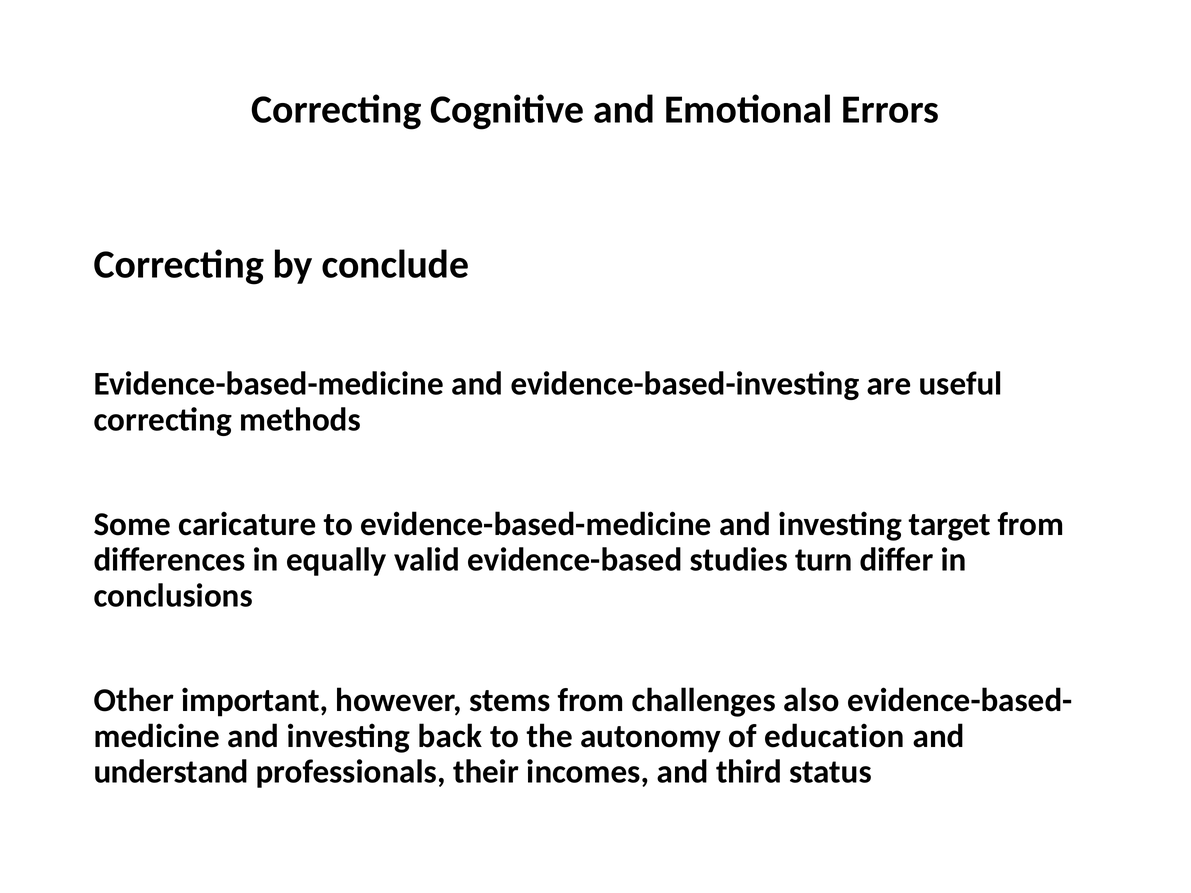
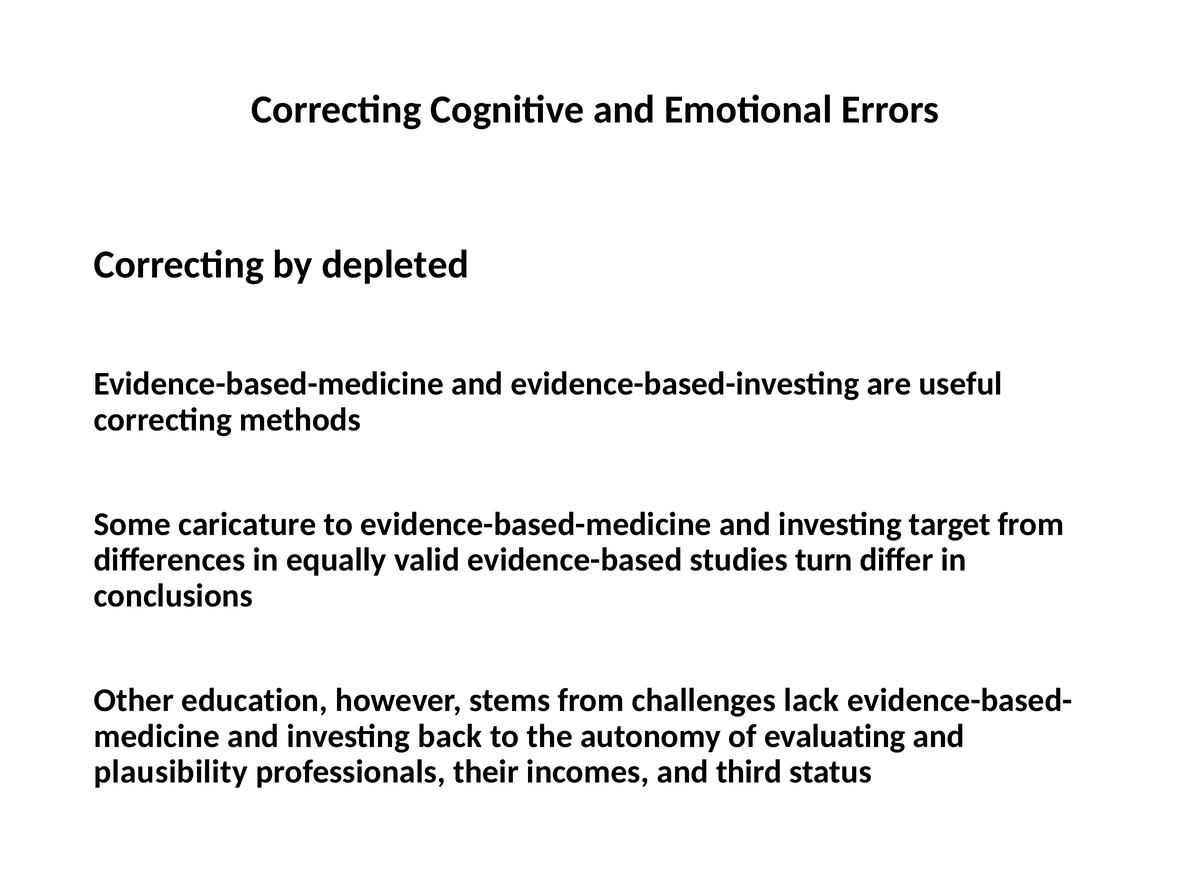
conclude: conclude -> depleted
important: important -> education
also: also -> lack
education: education -> evaluating
understand: understand -> plausibility
